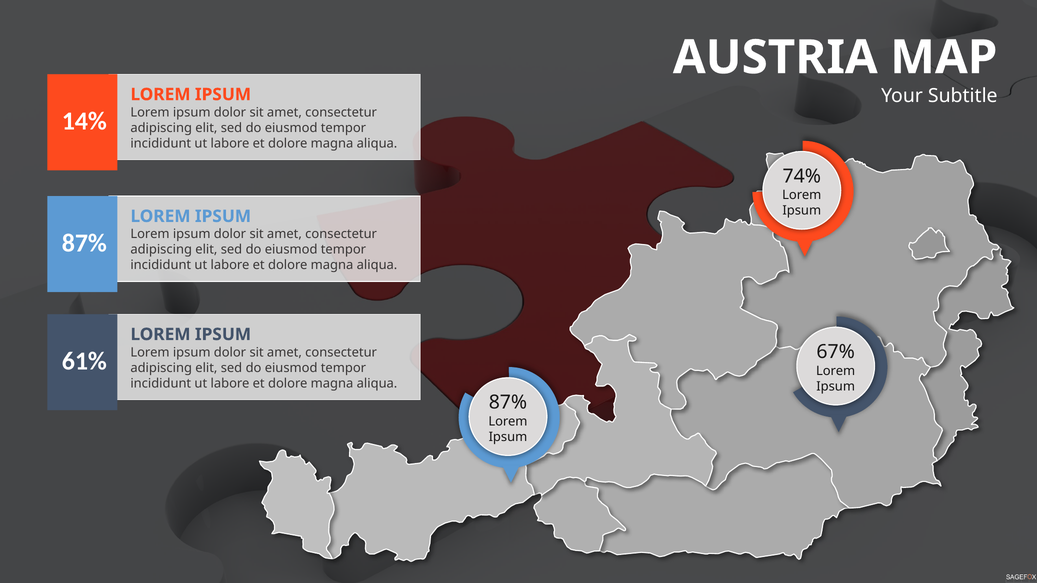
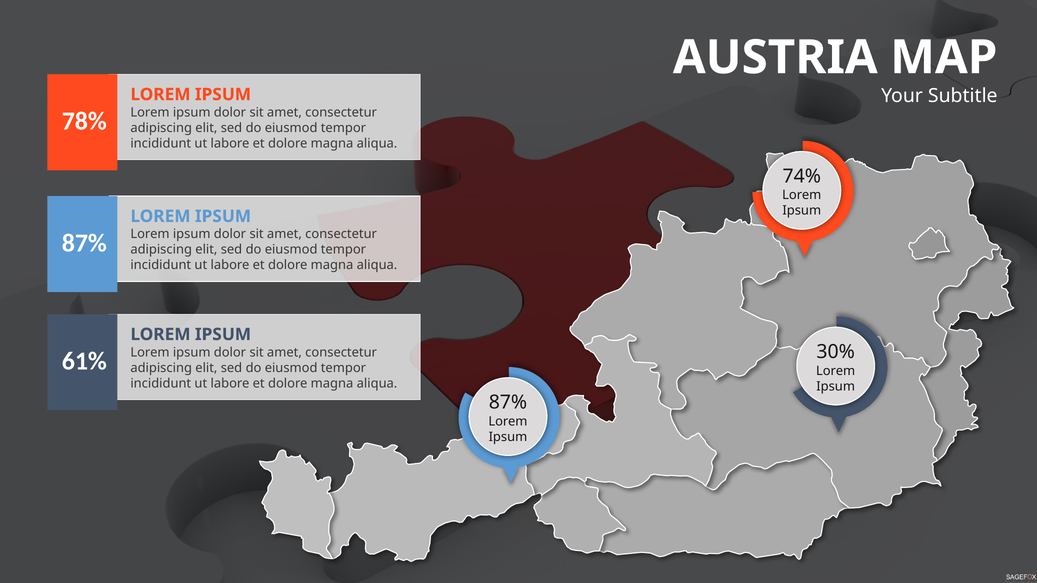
14%: 14% -> 78%
67%: 67% -> 30%
